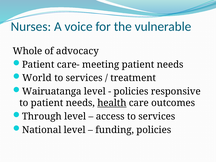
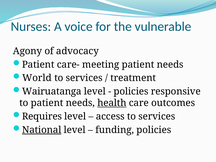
Whole: Whole -> Agony
Through: Through -> Requires
National underline: none -> present
